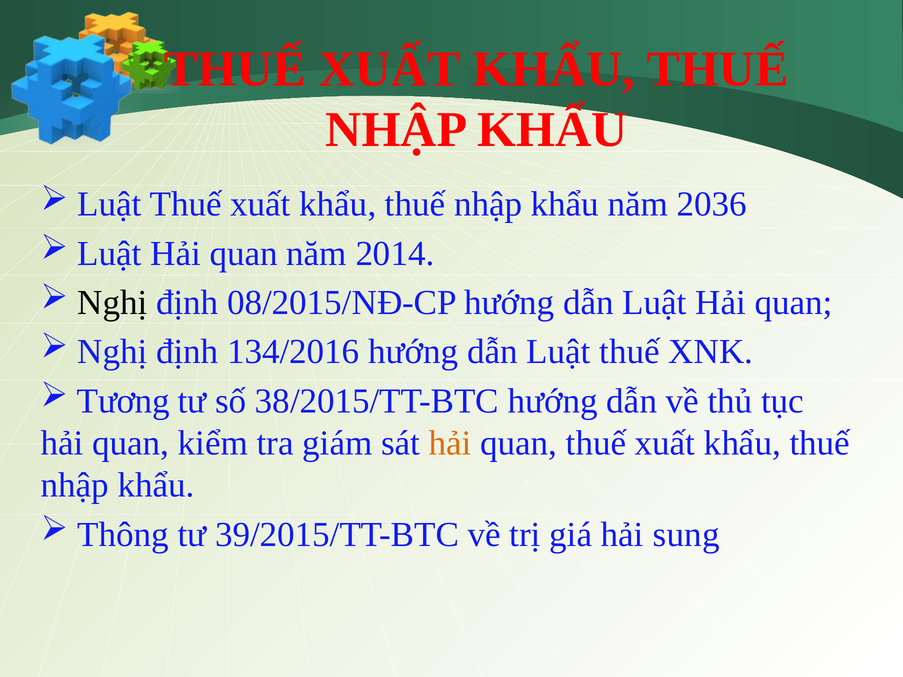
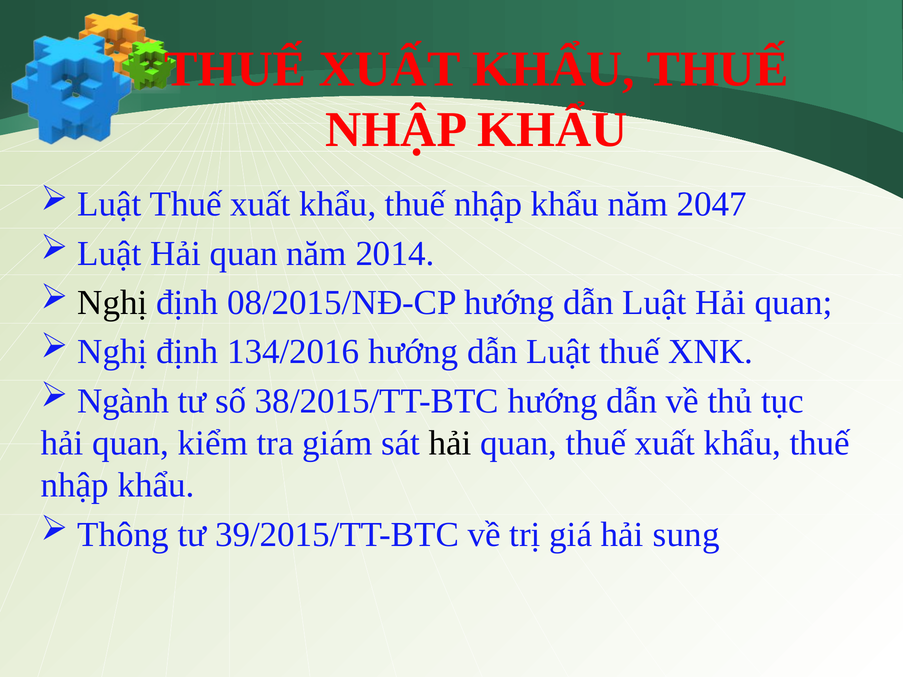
2036: 2036 -> 2047
Tương: Tương -> Ngành
hải at (450, 443) colour: orange -> black
